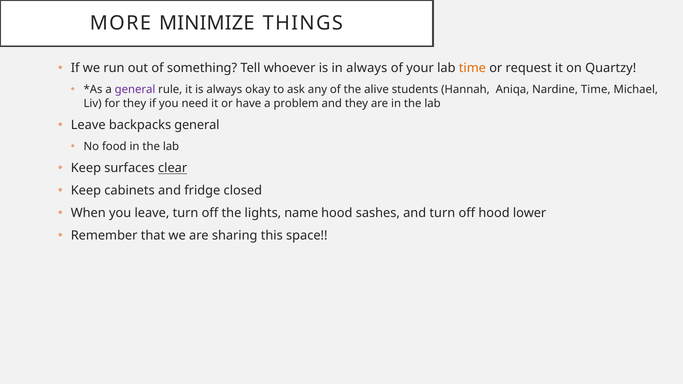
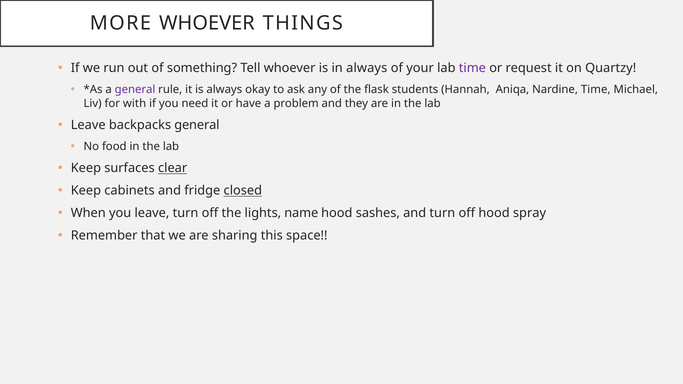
MORE MINIMIZE: MINIMIZE -> WHOEVER
time at (472, 68) colour: orange -> purple
alive: alive -> flask
for they: they -> with
closed underline: none -> present
lower: lower -> spray
